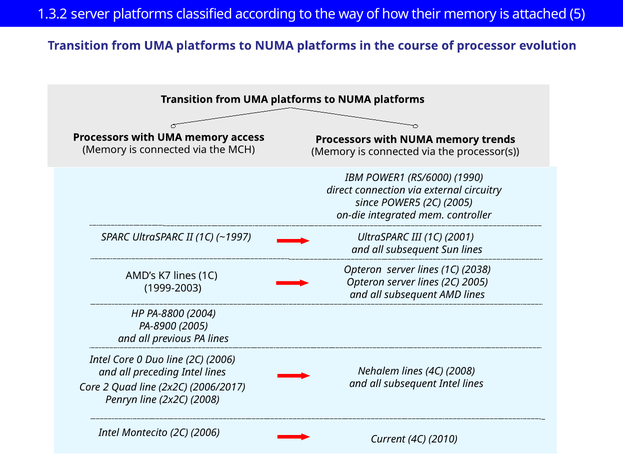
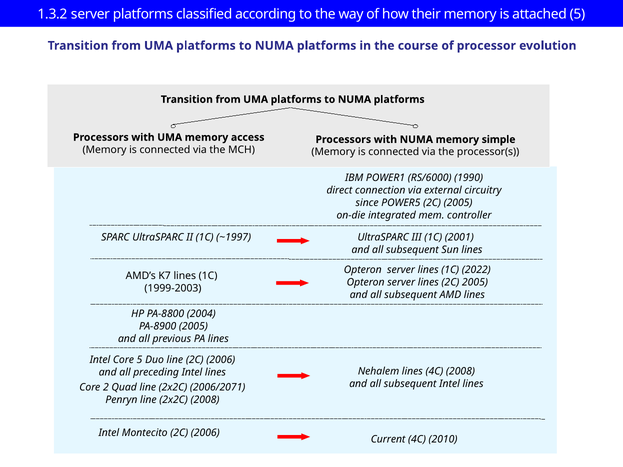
trends: trends -> simple
2038: 2038 -> 2022
Core 0: 0 -> 5
2006/2017: 2006/2017 -> 2006/2071
